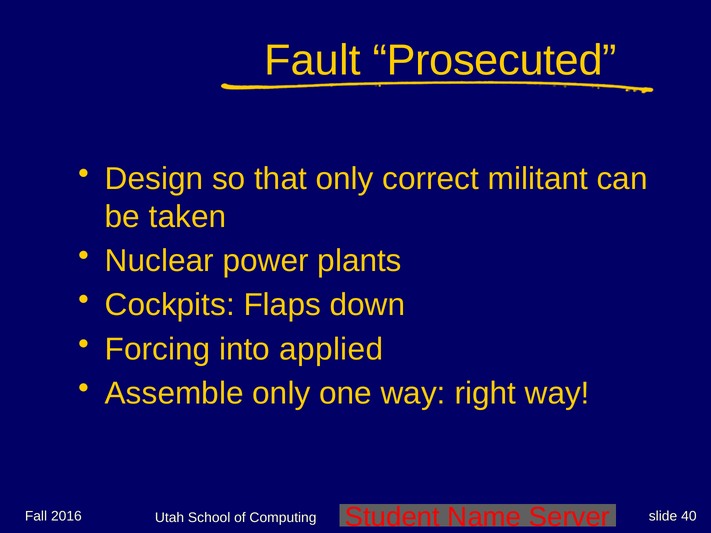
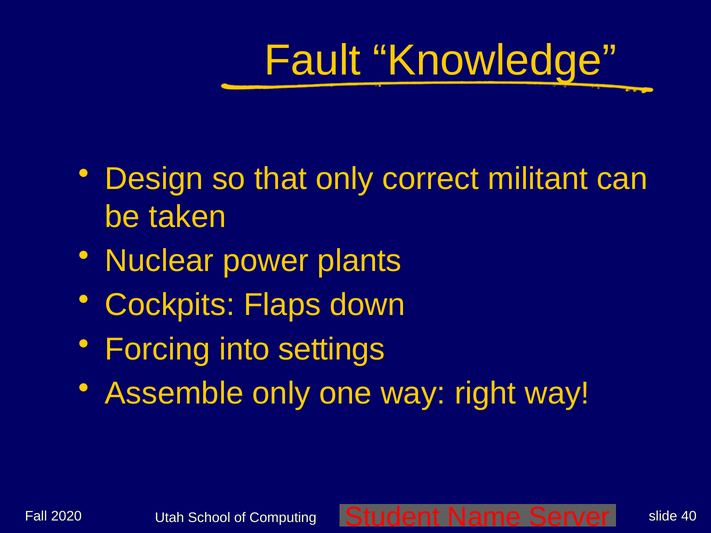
Prosecuted: Prosecuted -> Knowledge
applied: applied -> settings
2016: 2016 -> 2020
